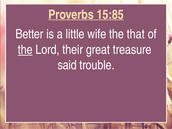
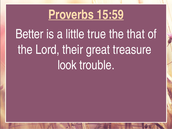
15:85: 15:85 -> 15:59
wife: wife -> true
the at (25, 50) underline: present -> none
said: said -> look
